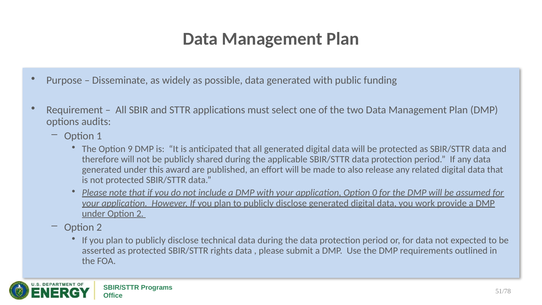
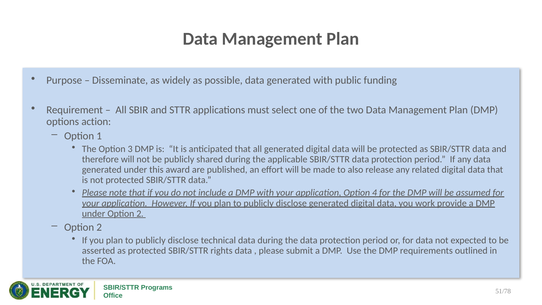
audits: audits -> action
9: 9 -> 3
0: 0 -> 4
